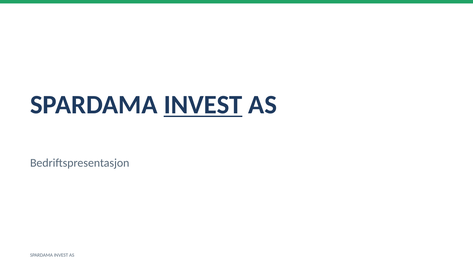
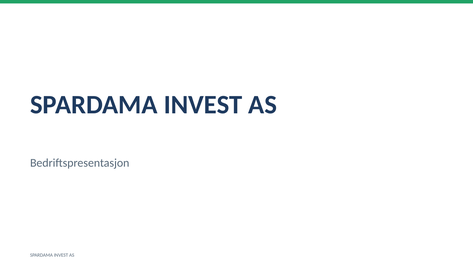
INVEST at (203, 105) underline: present -> none
